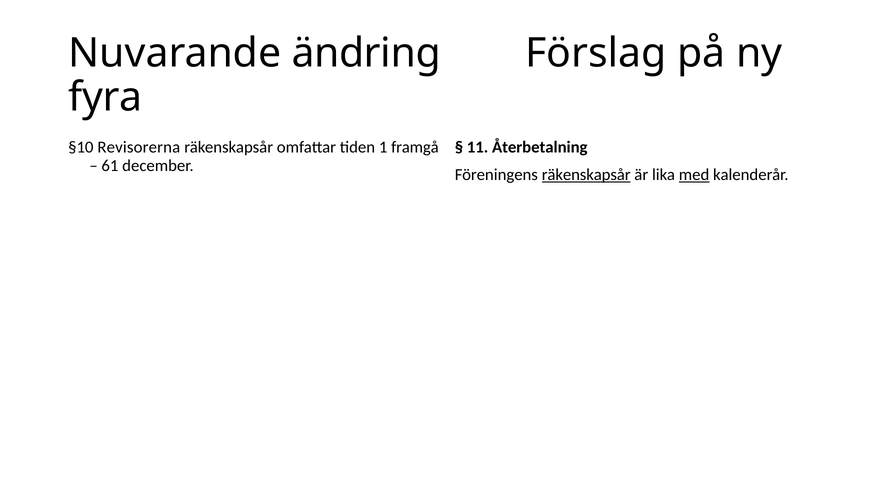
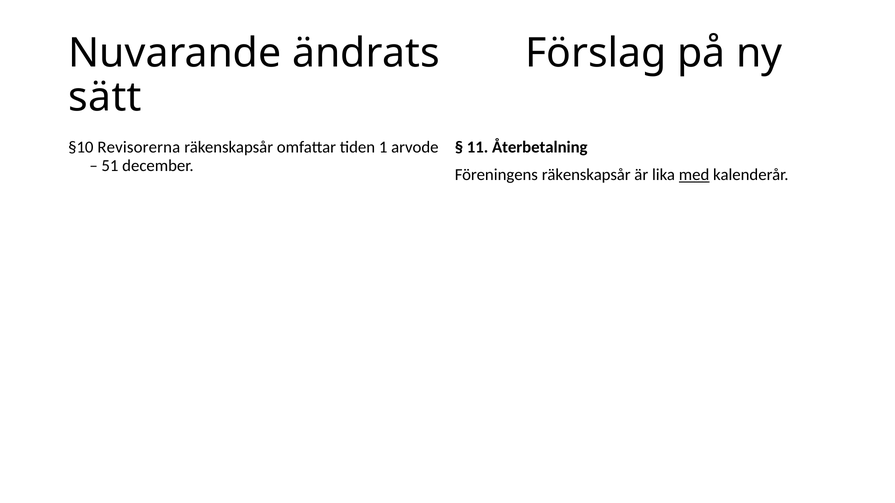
ändring: ändring -> ändrats
fyra: fyra -> sätt
framgå: framgå -> arvode
61: 61 -> 51
räkenskapsår at (586, 175) underline: present -> none
